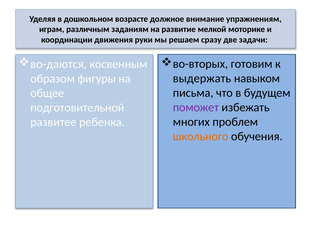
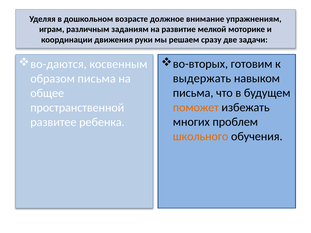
образом фигуры: фигуры -> письма
поможет colour: purple -> orange
подготовительной: подготовительной -> пространственной
